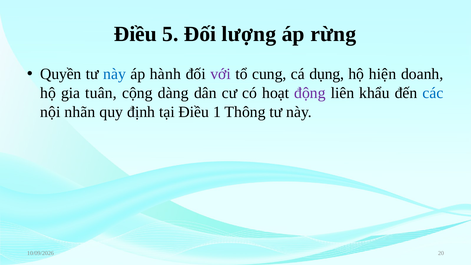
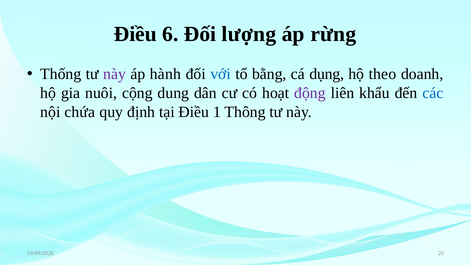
5: 5 -> 6
Quyền: Quyền -> Thống
này at (115, 74) colour: blue -> purple
với colour: purple -> blue
cung: cung -> bằng
hiện: hiện -> theo
tuân: tuân -> nuôi
dàng: dàng -> dung
nhãn: nhãn -> chứa
